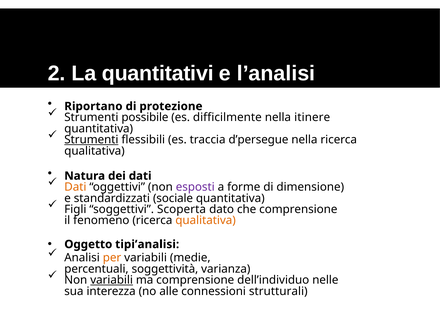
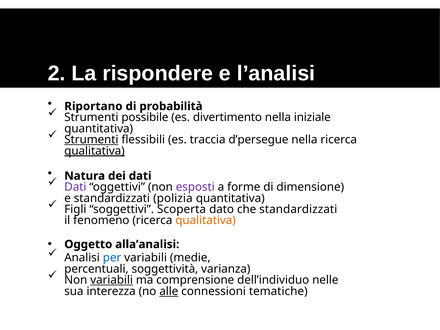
quantitativi: quantitativi -> rispondere
protezione: protezione -> probabilità
difficilmente: difficilmente -> divertimento
itinere: itinere -> iniziale
qualitativa at (95, 151) underline: none -> present
Dati at (75, 187) colour: orange -> purple
sociale: sociale -> polizia
che comprensione: comprensione -> standardizzati
tipi’analisi: tipi’analisi -> alla’analisi
per colour: orange -> blue
alle underline: none -> present
strutturali: strutturali -> tematiche
